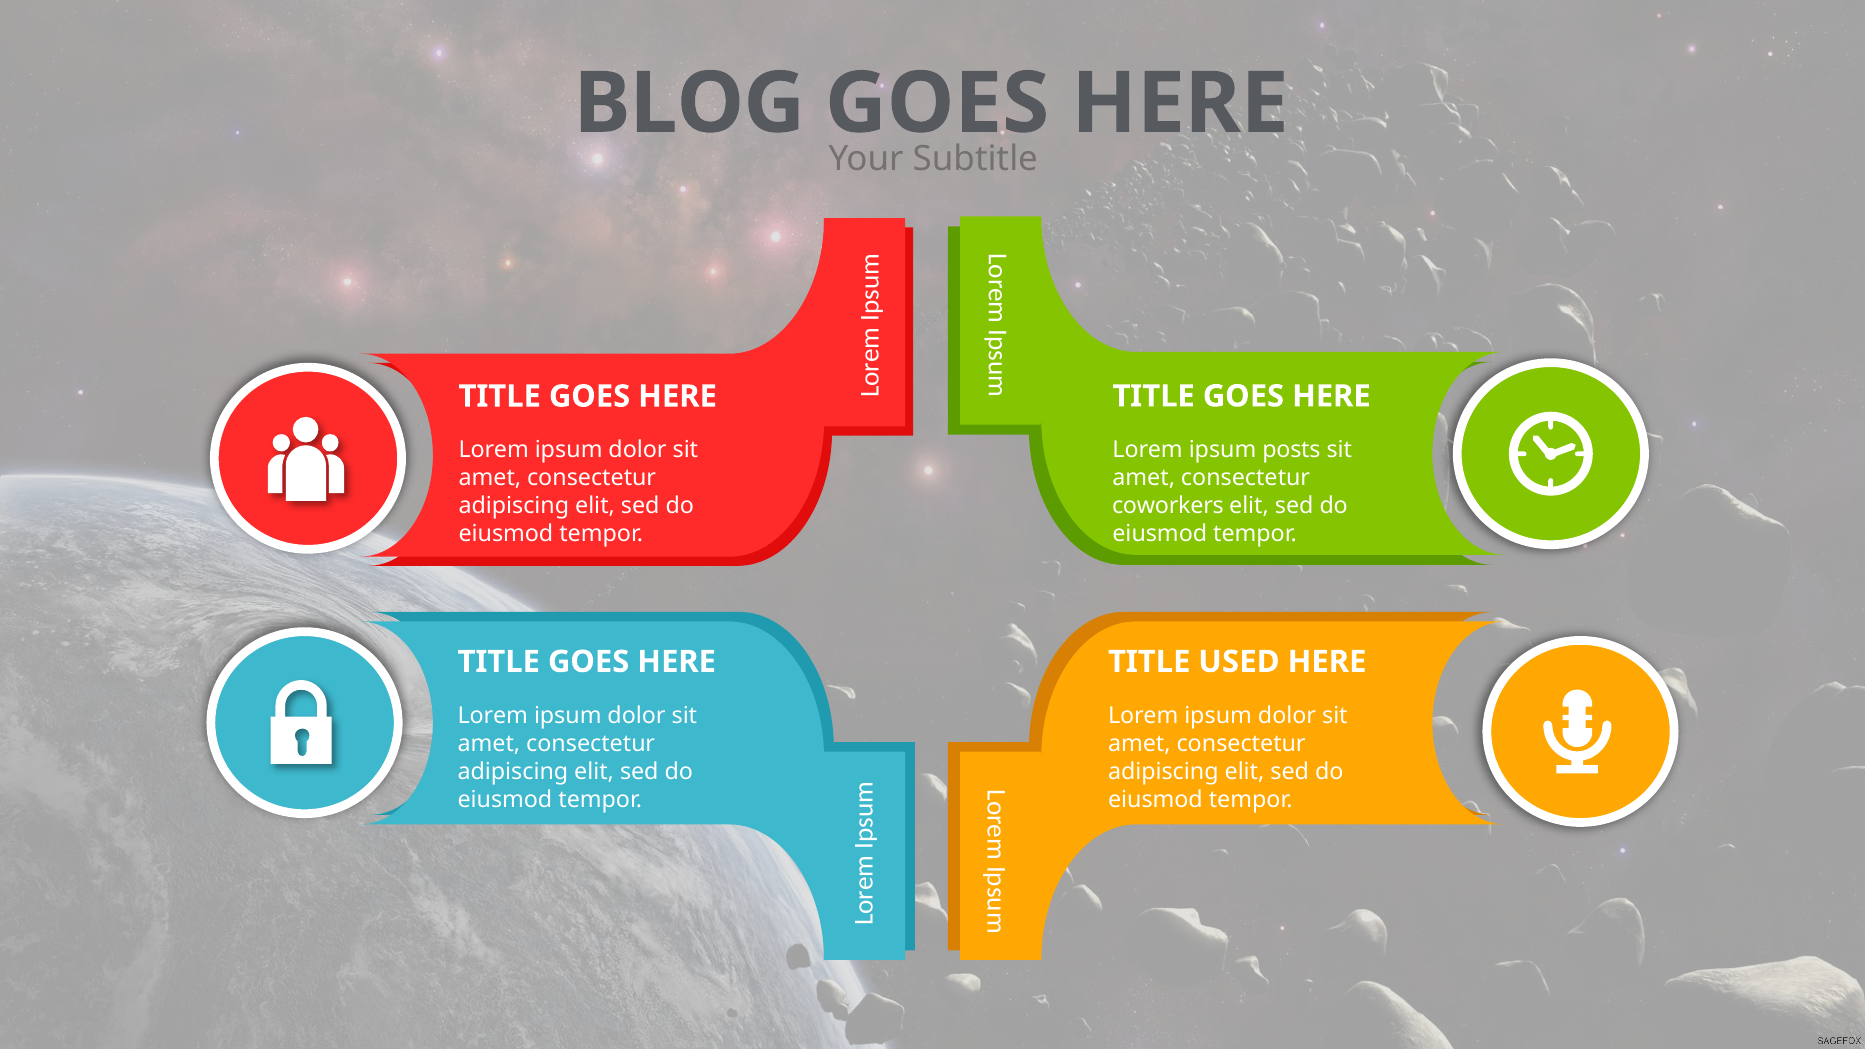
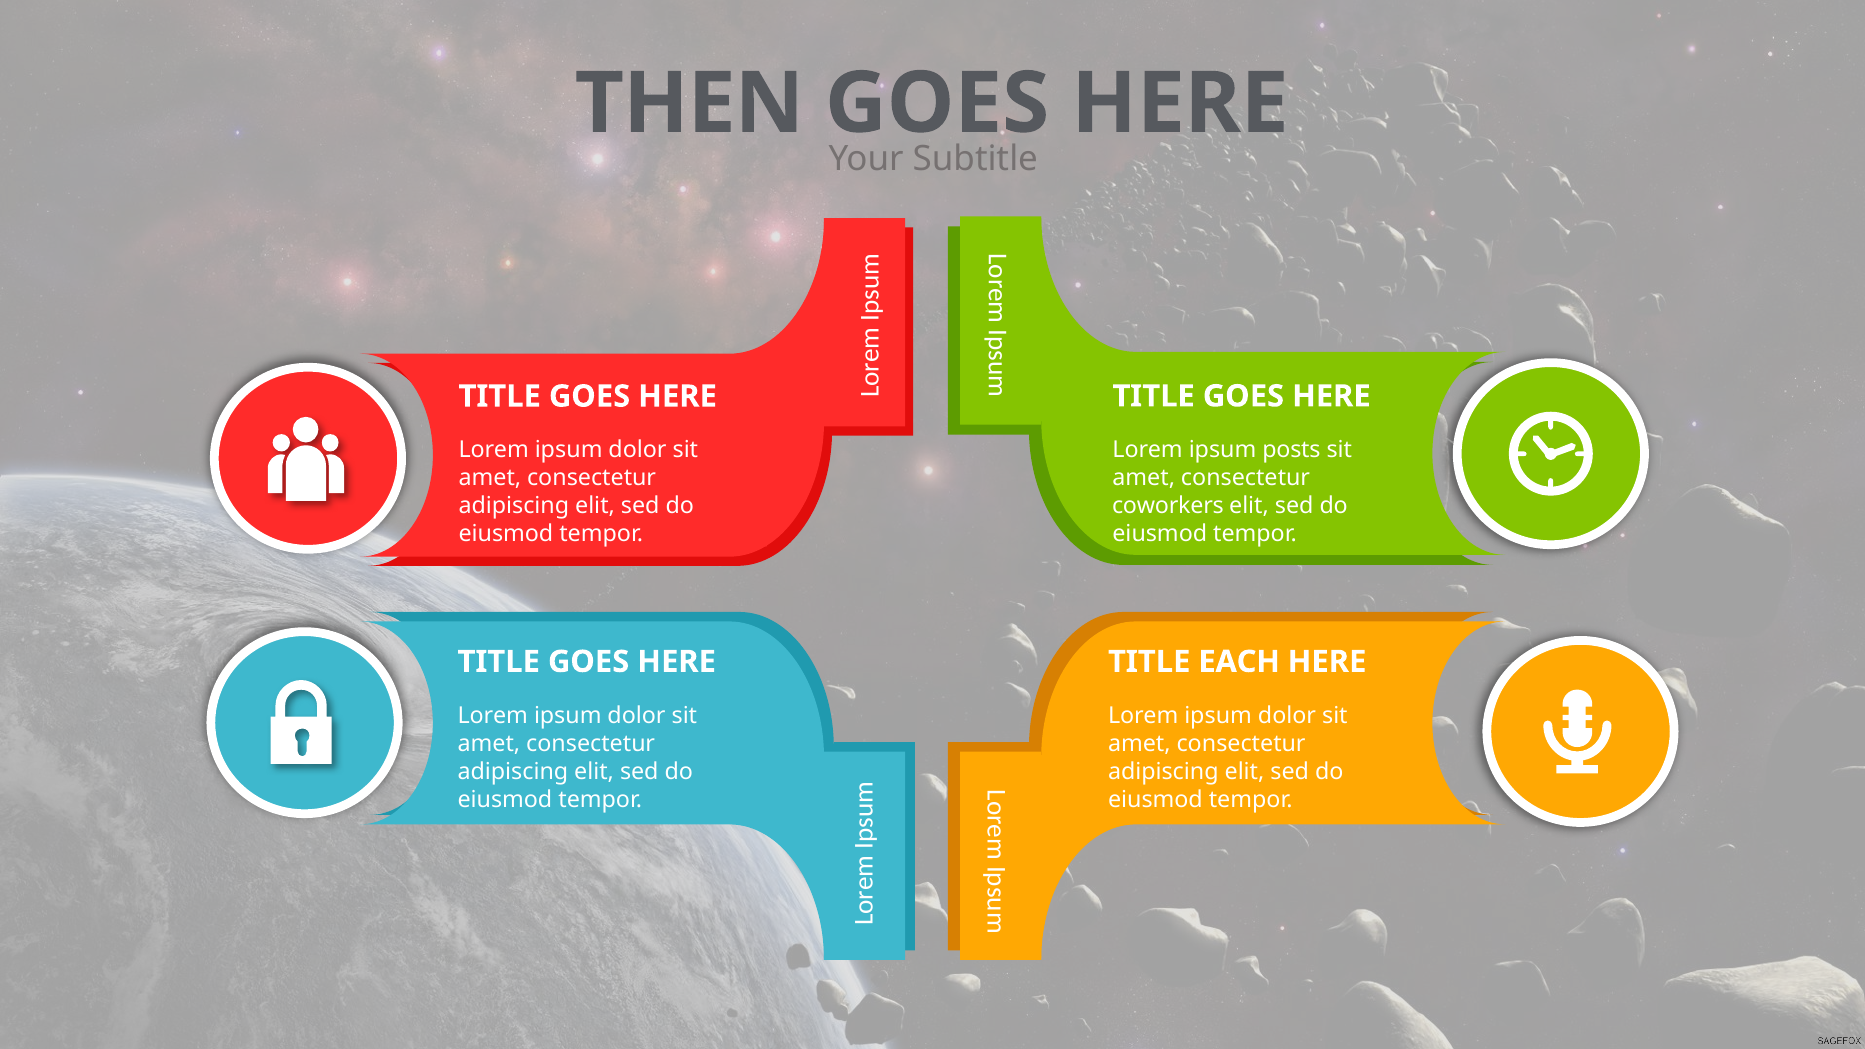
BLOG: BLOG -> THEN
USED: USED -> EACH
